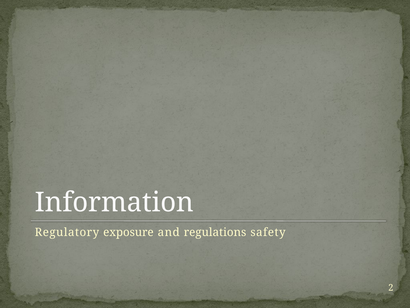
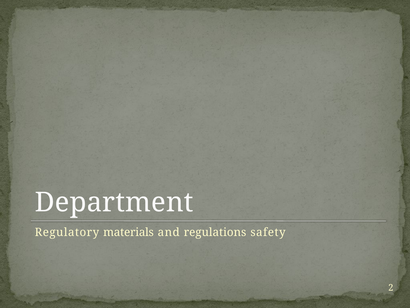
Information: Information -> Department
exposure: exposure -> materials
